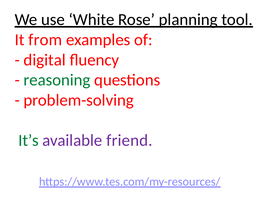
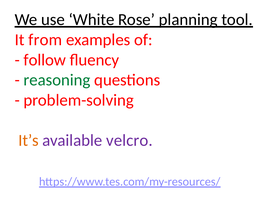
digital: digital -> follow
It’s colour: green -> orange
friend: friend -> velcro
